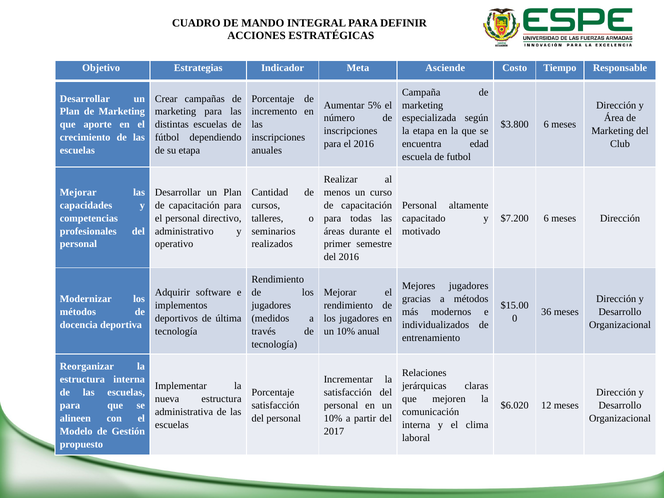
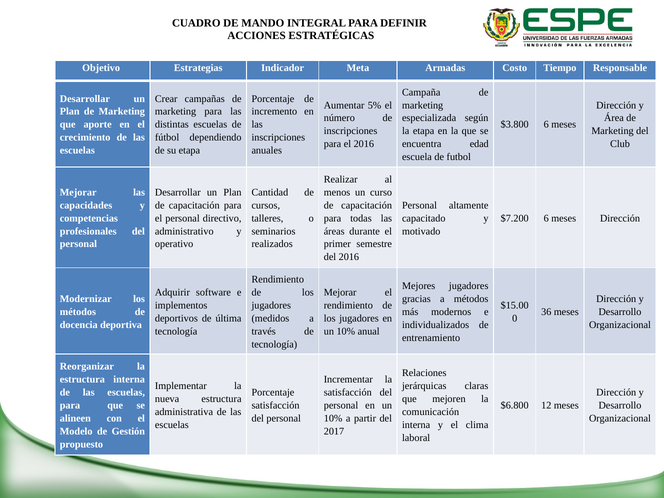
Asciende: Asciende -> Armadas
$6.020: $6.020 -> $6.800
